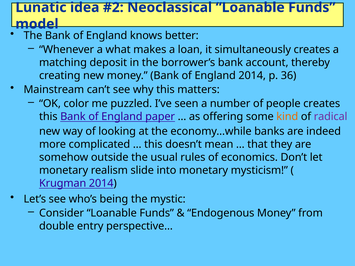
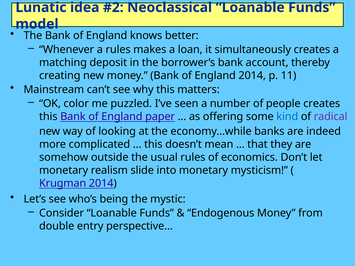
a what: what -> rules
36: 36 -> 11
kind colour: orange -> blue
